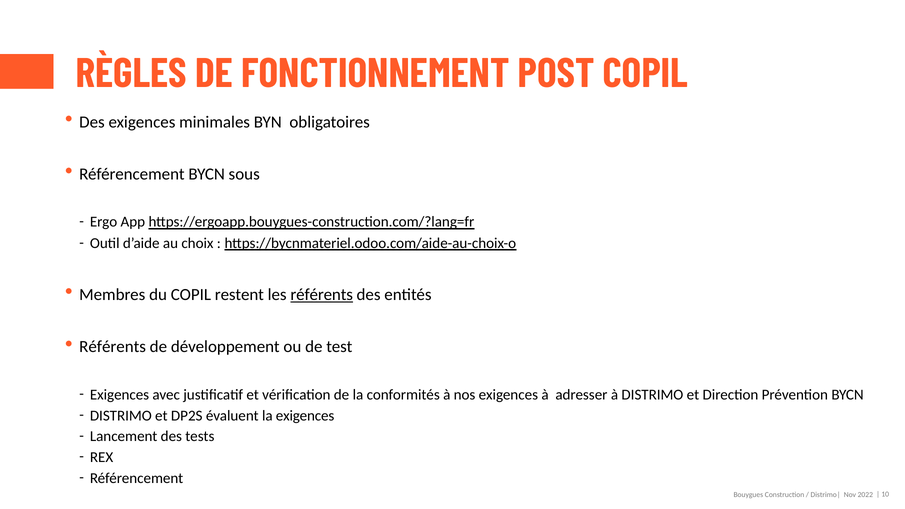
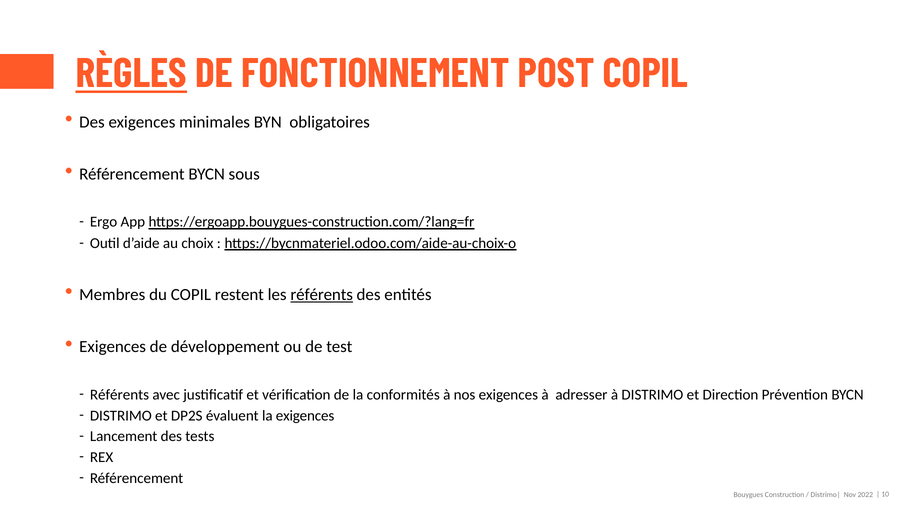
RÈGLES underline: none -> present
Référents at (113, 347): Référents -> Exigences
Exigences at (120, 395): Exigences -> Référents
